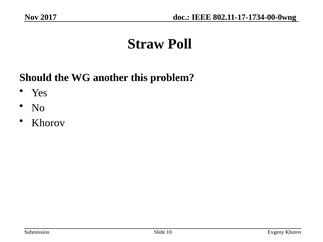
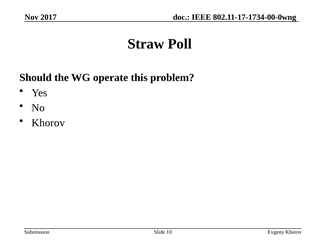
another: another -> operate
